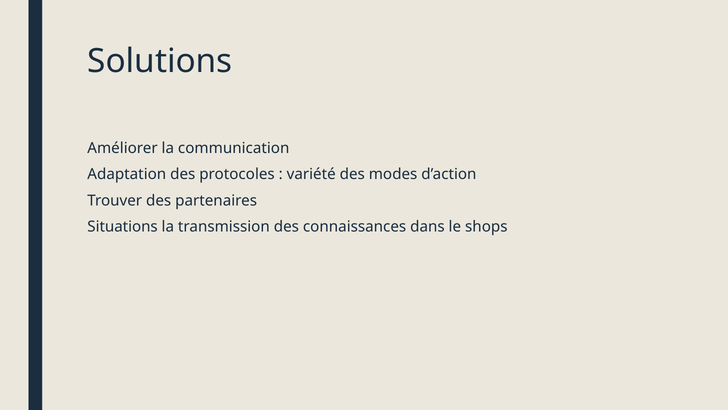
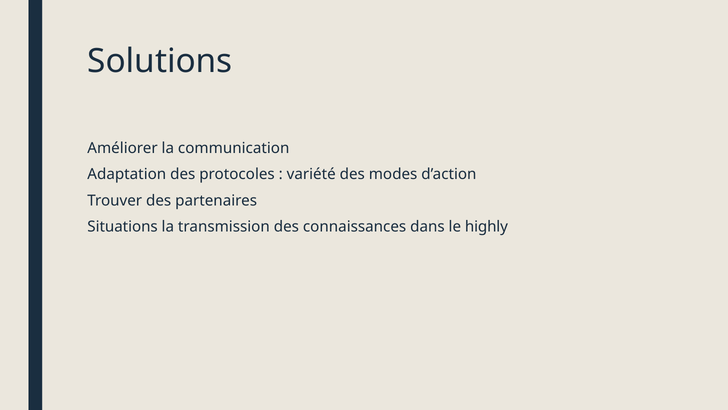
shops: shops -> highly
